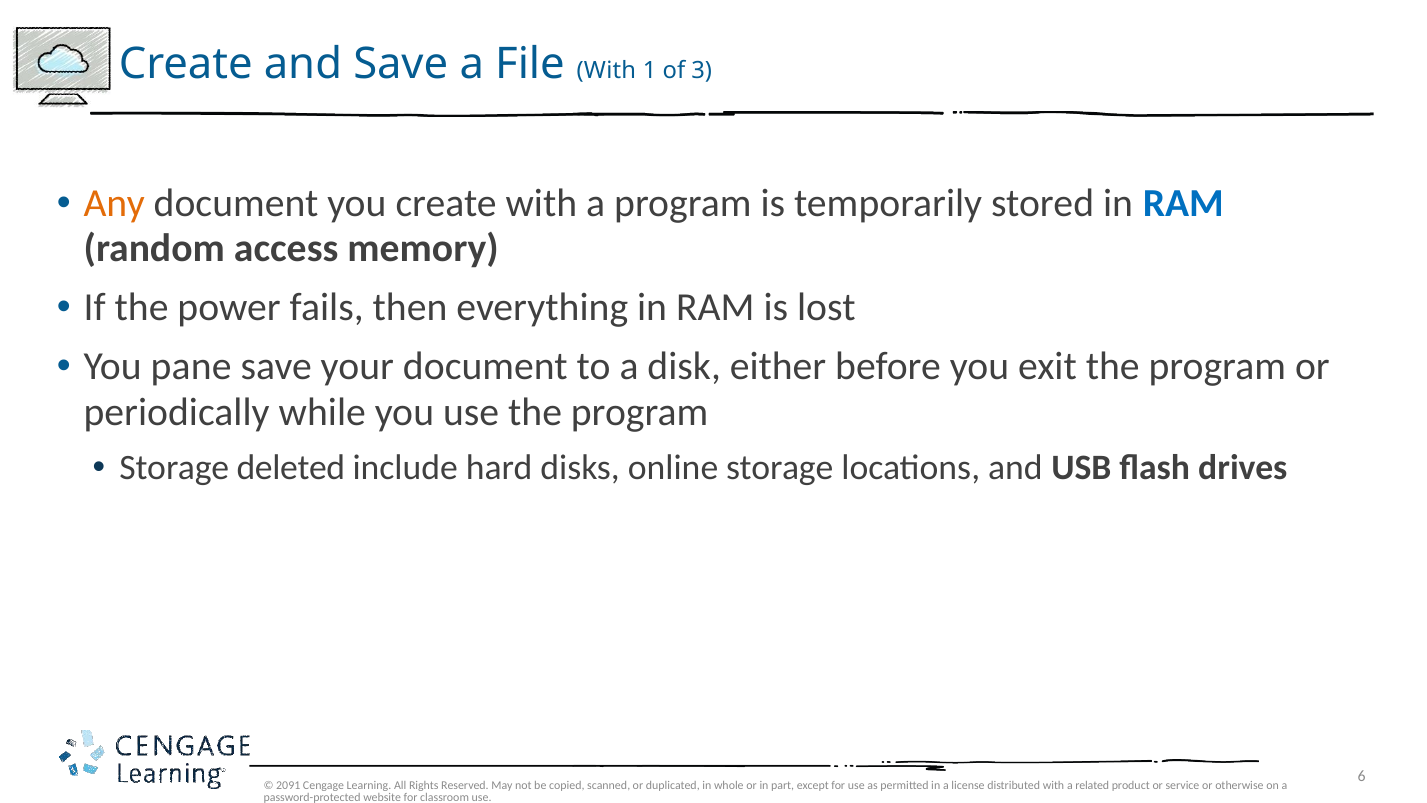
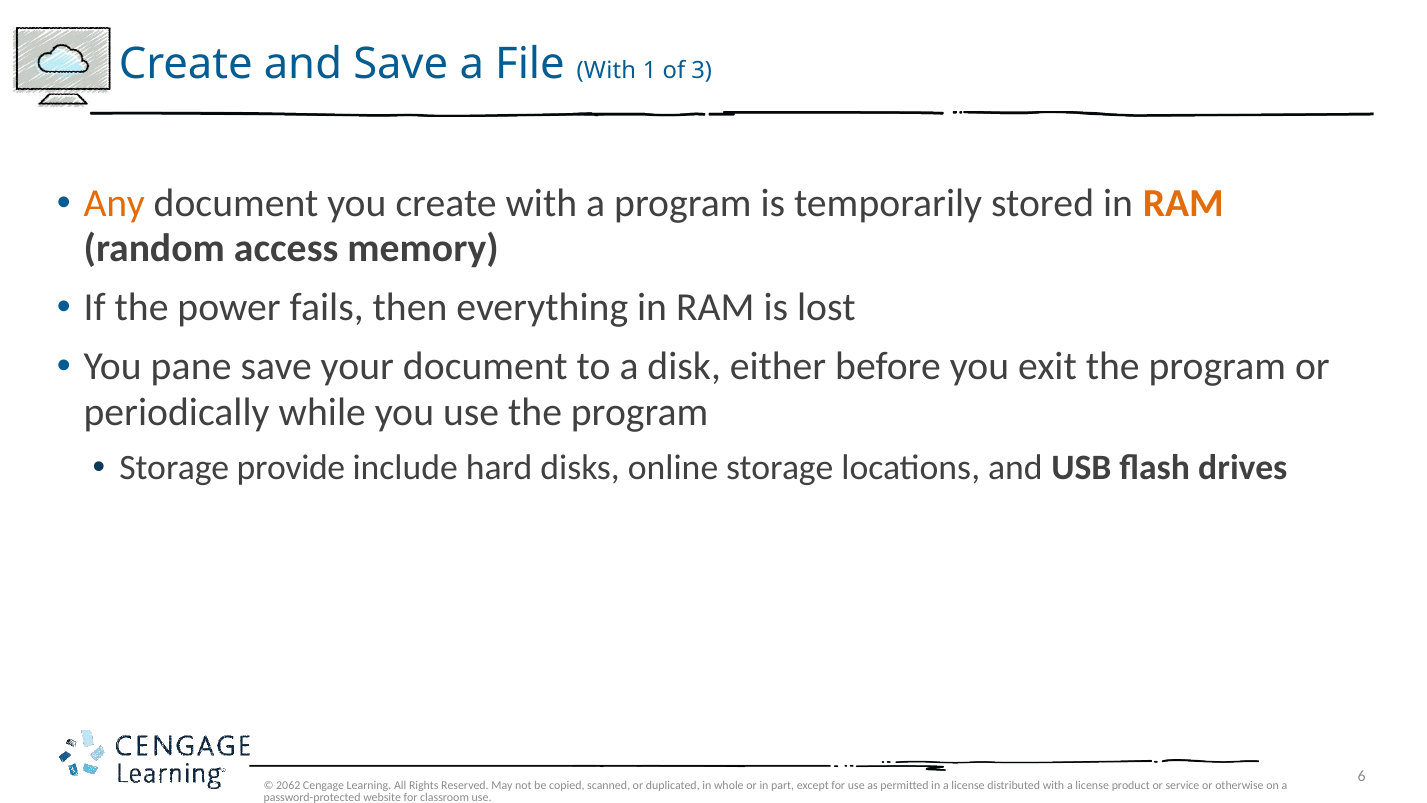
RAM at (1183, 203) colour: blue -> orange
deleted: deleted -> provide
2091: 2091 -> 2062
with a related: related -> license
